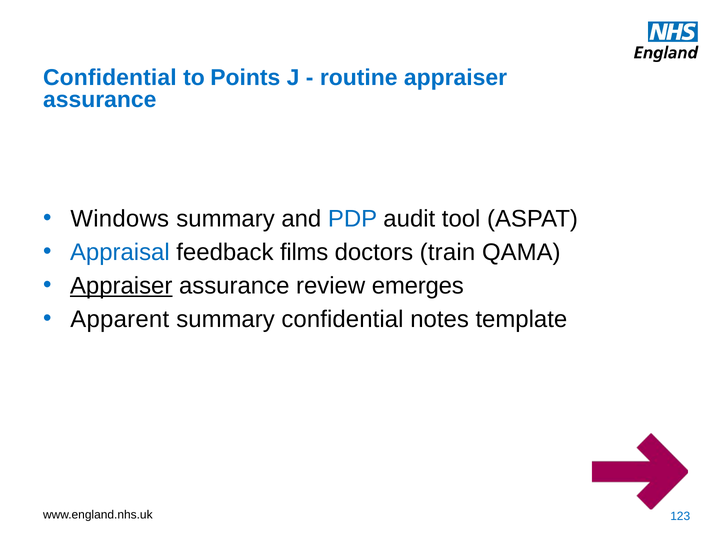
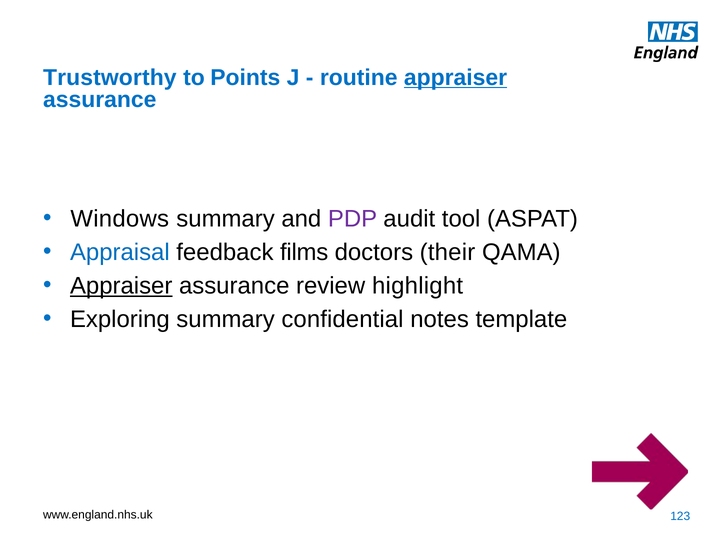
Confidential at (110, 78): Confidential -> Trustworthy
appraiser at (456, 78) underline: none -> present
PDP colour: blue -> purple
train: train -> their
emerges: emerges -> highlight
Apparent: Apparent -> Exploring
